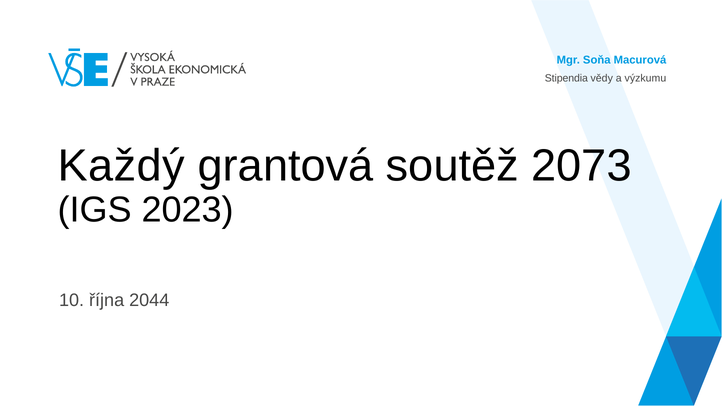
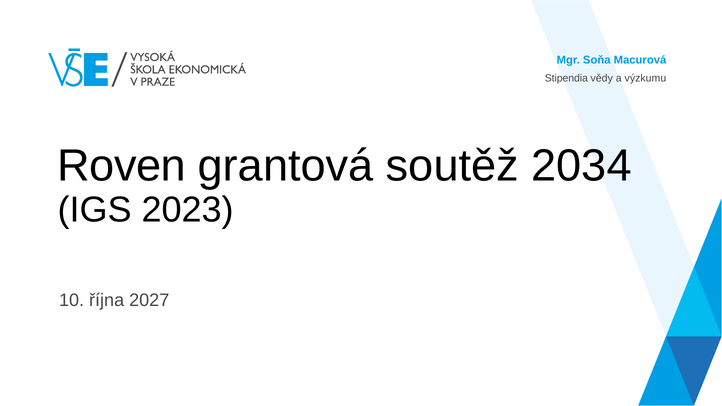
Každý: Každý -> Roven
2073: 2073 -> 2034
2044: 2044 -> 2027
